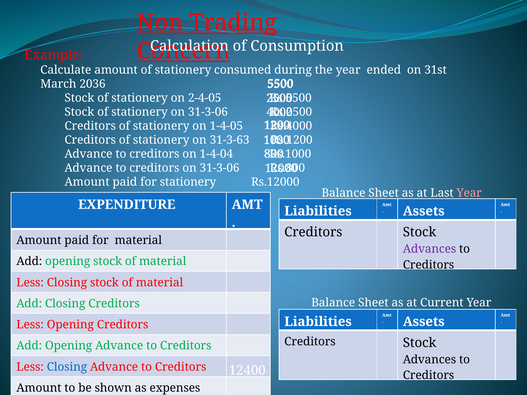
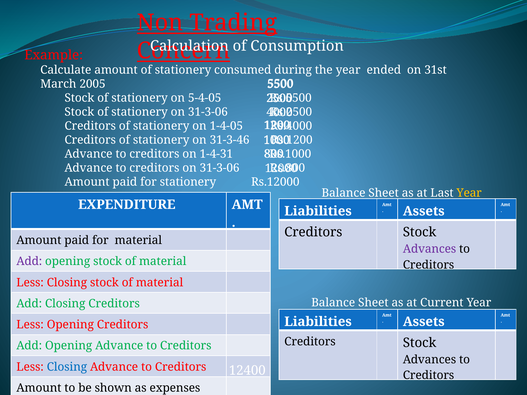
2036: 2036 -> 2005
2-4-05: 2-4-05 -> 5-4-05
31-3-63: 31-3-63 -> 31-3-46
1-4-04: 1-4-04 -> 1-4-31
Year at (469, 193) colour: pink -> yellow
Add at (29, 262) colour: black -> purple
